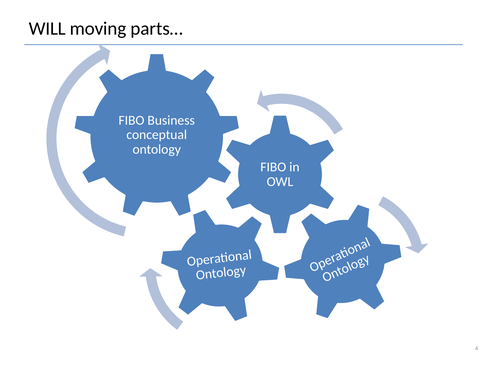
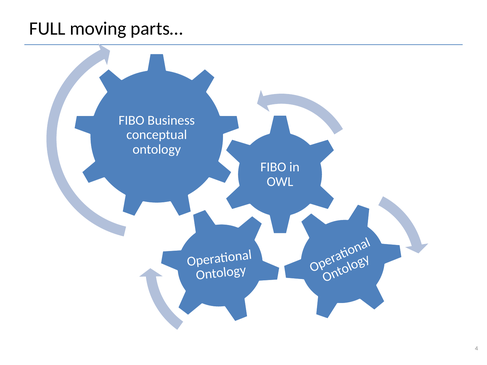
WILL: WILL -> FULL
